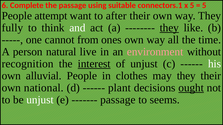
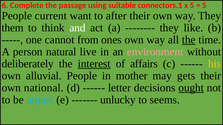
attempt: attempt -> current
fully: fully -> them
they at (169, 28) underline: present -> none
the at (189, 40) underline: none -> present
recognition: recognition -> deliberately
of unjust: unjust -> affairs
his colour: white -> yellow
clothes: clothes -> mother
may they: they -> gets
plant: plant -> letter
unjust at (40, 100) colour: white -> light blue
passage at (118, 100): passage -> unlucky
